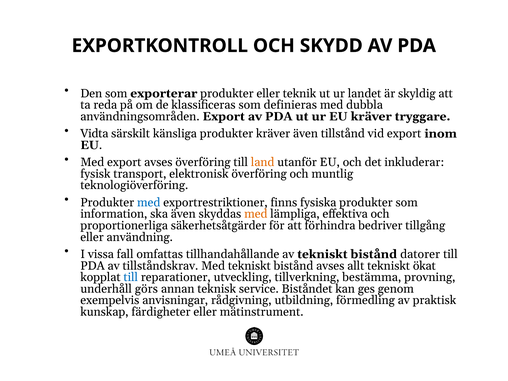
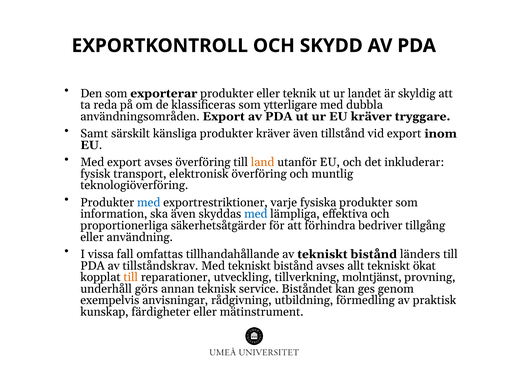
definieras: definieras -> ytterligare
Vidta: Vidta -> Samt
finns: finns -> varje
med at (256, 214) colour: orange -> blue
datorer: datorer -> länders
till at (131, 277) colour: blue -> orange
bestämma: bestämma -> molntjänst
